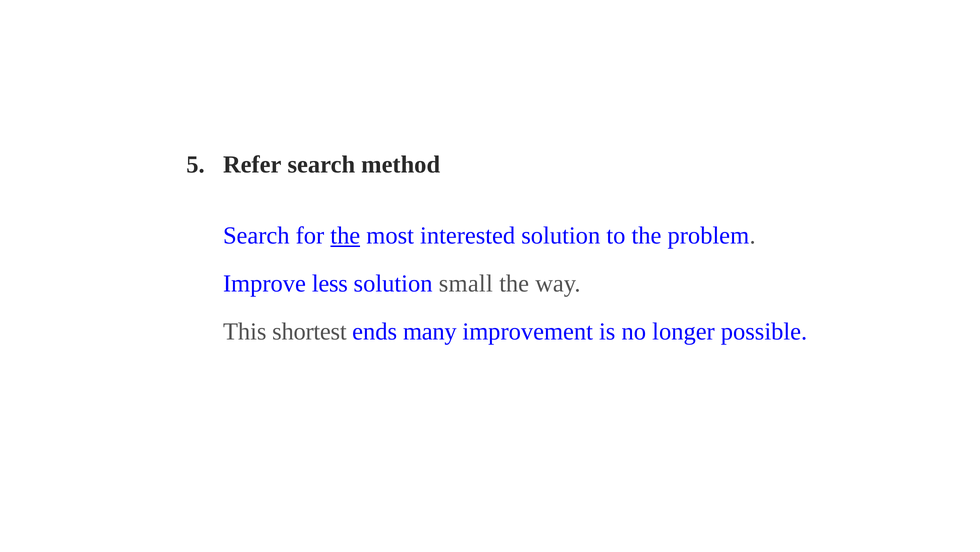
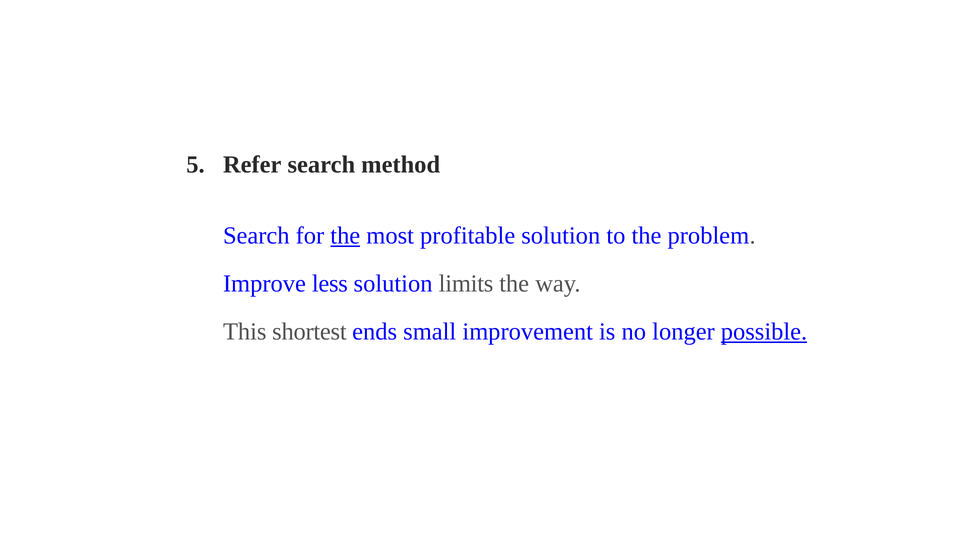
interested: interested -> profitable
small: small -> limits
many: many -> small
possible underline: none -> present
